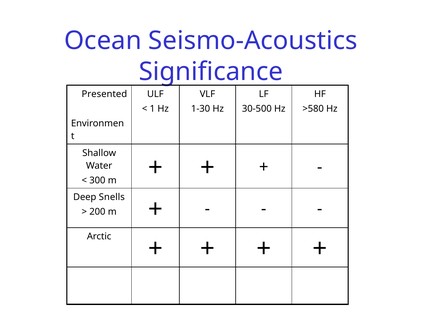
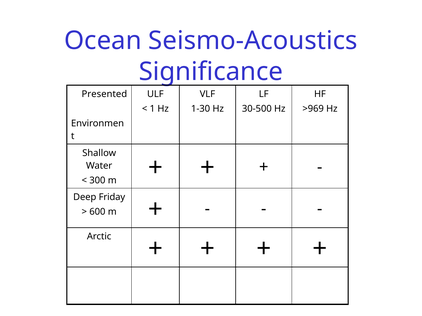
>580: >580 -> >969
Snells: Snells -> Friday
200: 200 -> 600
